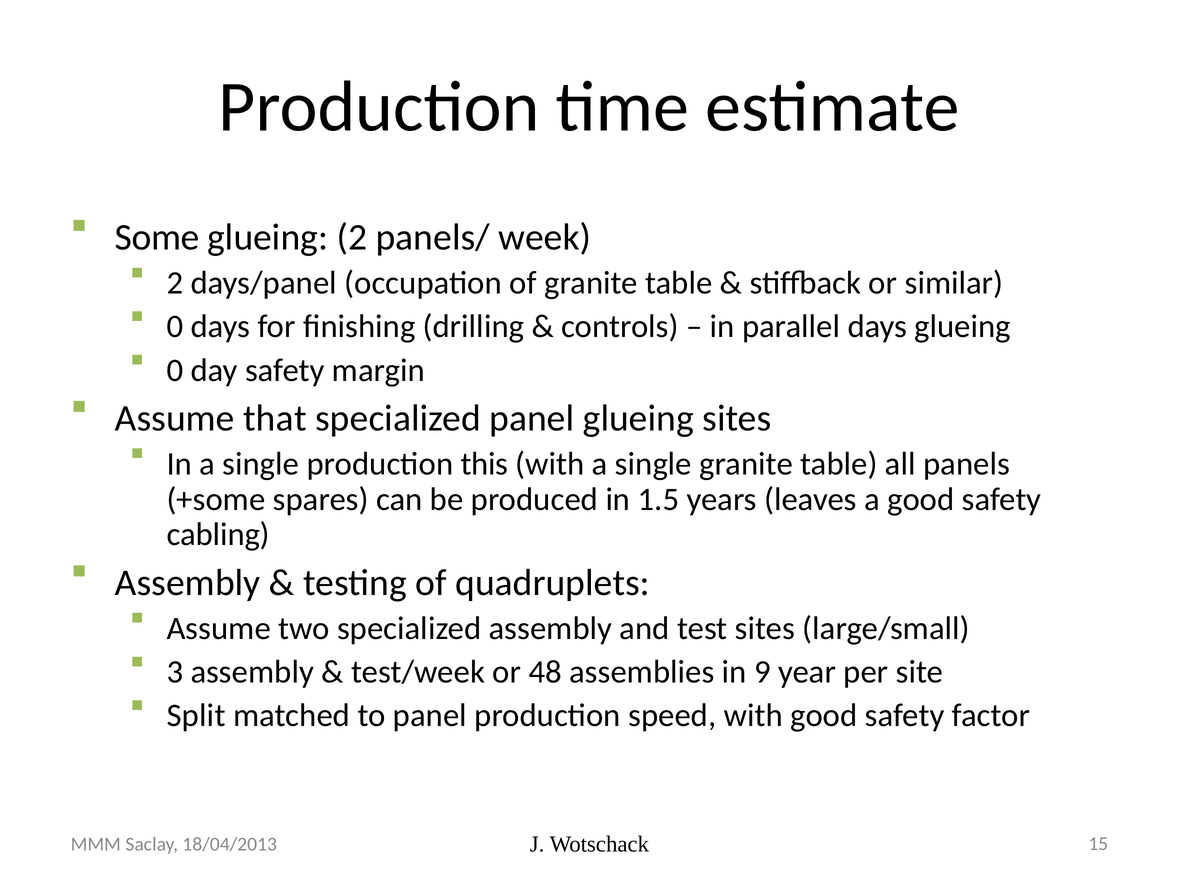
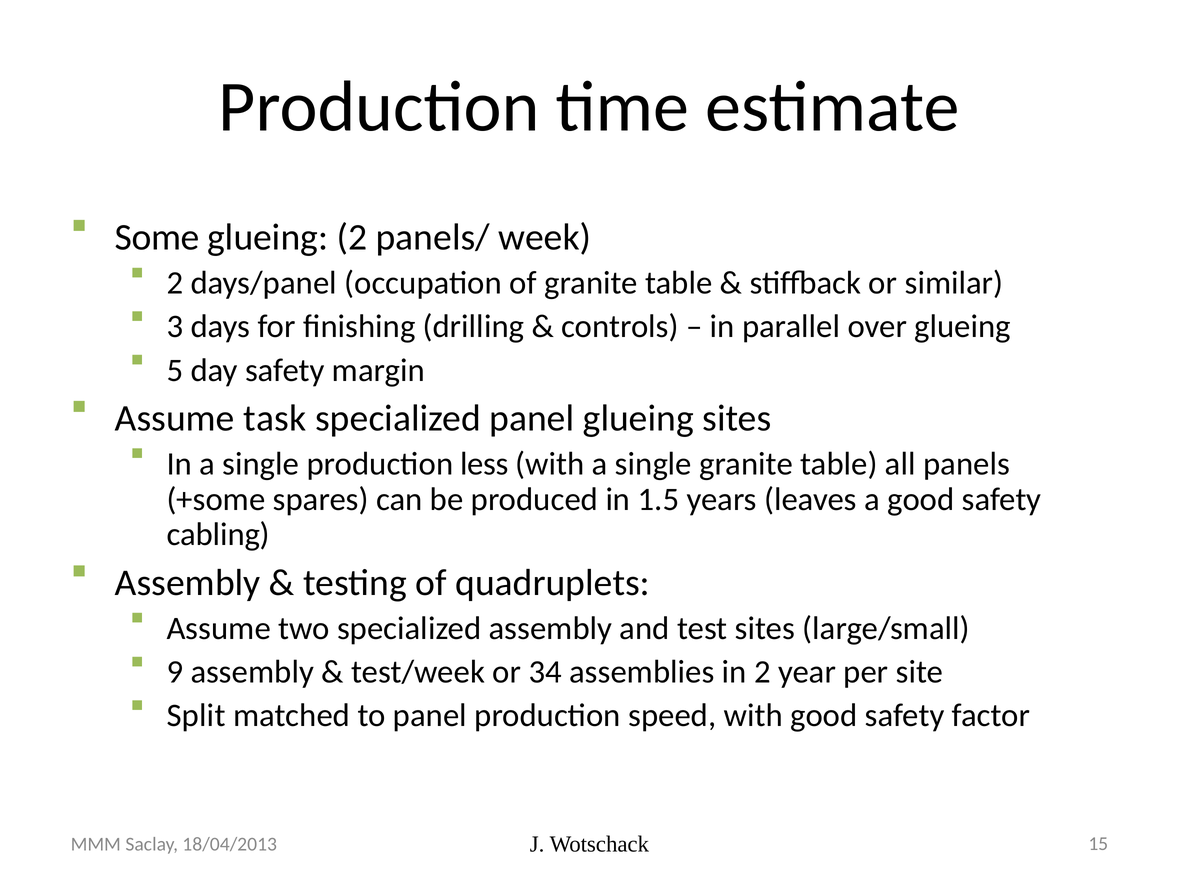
0 at (175, 327): 0 -> 3
parallel days: days -> over
0 at (175, 370): 0 -> 5
that: that -> task
this: this -> less
3: 3 -> 9
48: 48 -> 34
in 9: 9 -> 2
